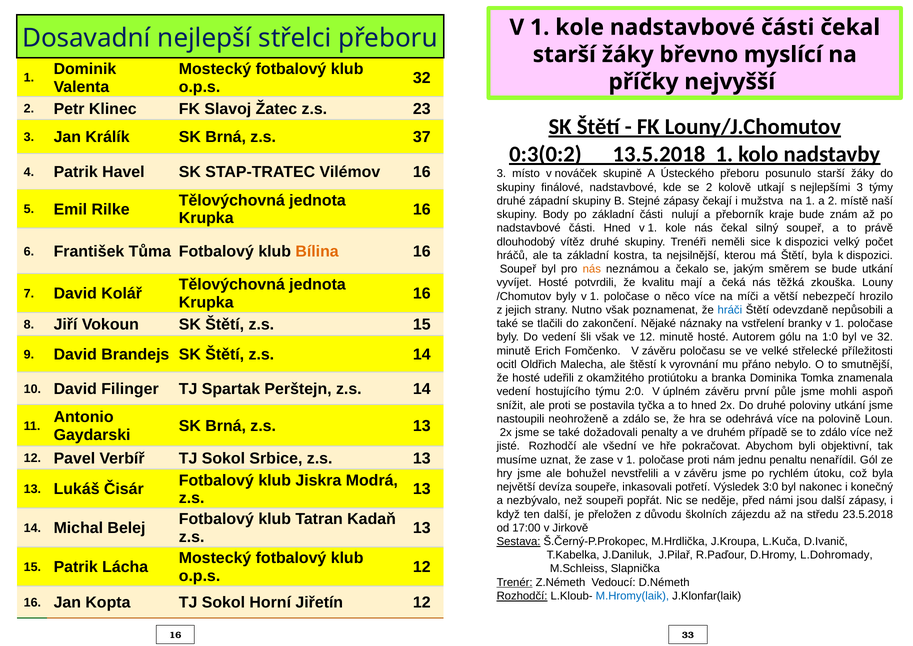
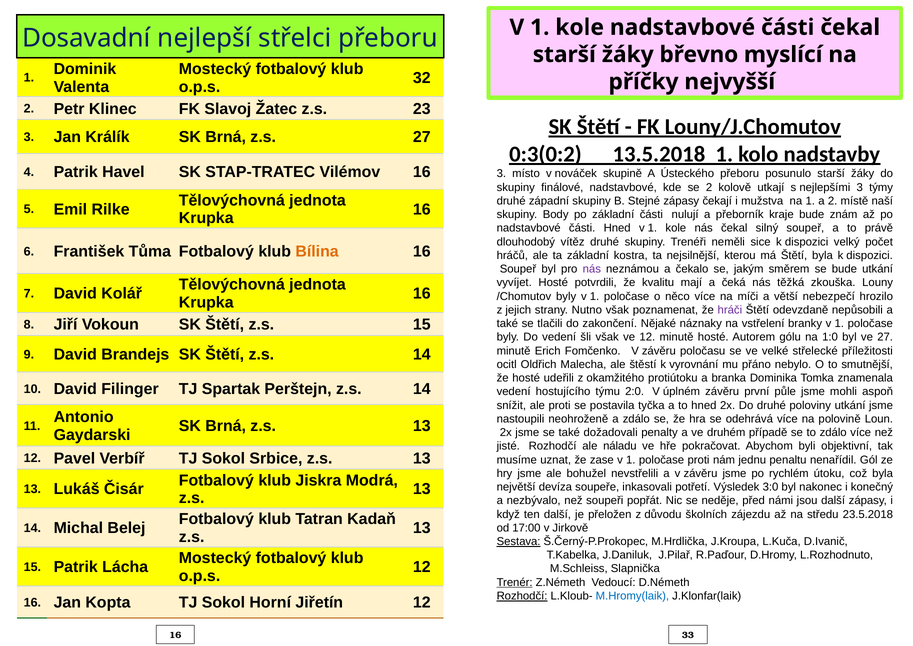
z.s 37: 37 -> 27
nás at (592, 269) colour: orange -> purple
hráči colour: blue -> purple
ve 32: 32 -> 27
všední: všední -> náladu
L.Dohromady: L.Dohromady -> L.Rozhodnuto
